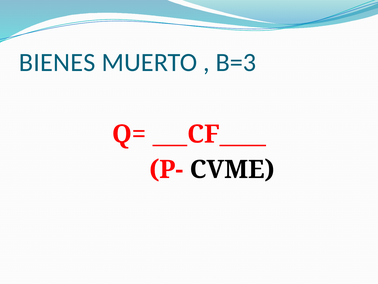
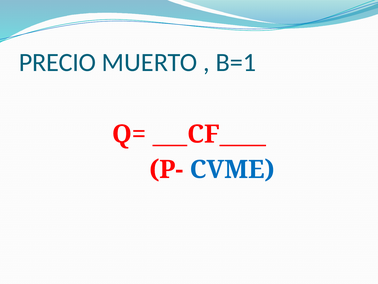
BIENES: BIENES -> PRECIO
B=3: B=3 -> B=1
CVME colour: black -> blue
